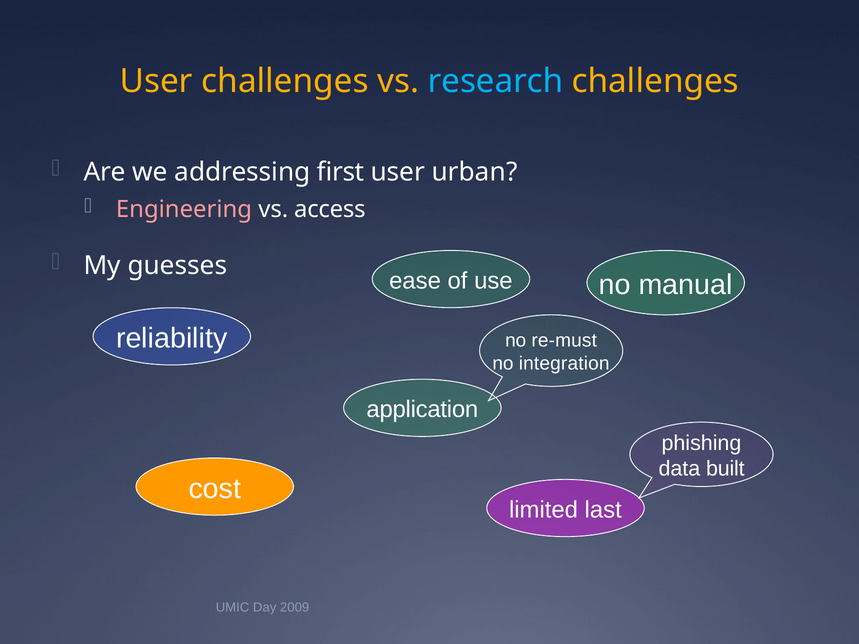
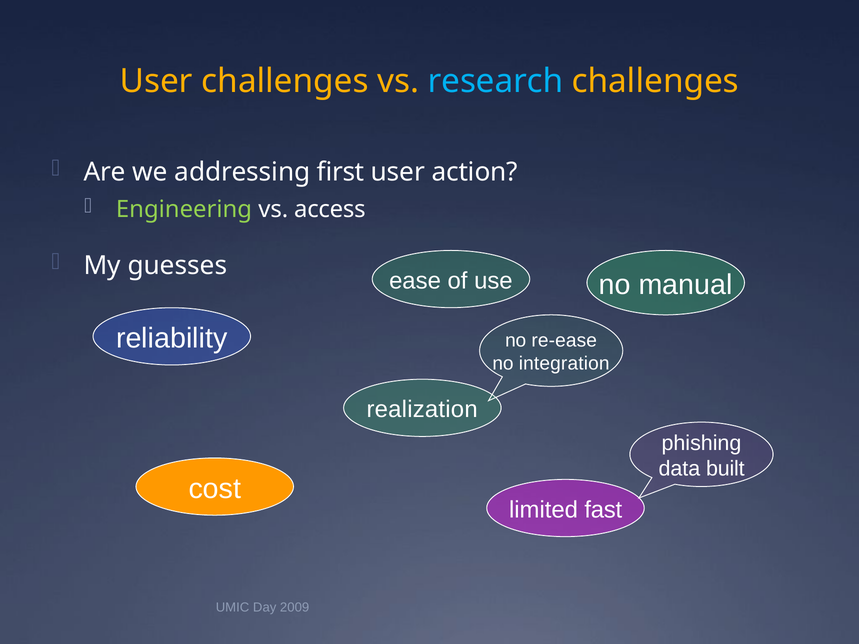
urban: urban -> action
Engineering colour: pink -> light green
re-must: re-must -> re-ease
application: application -> realization
last: last -> fast
